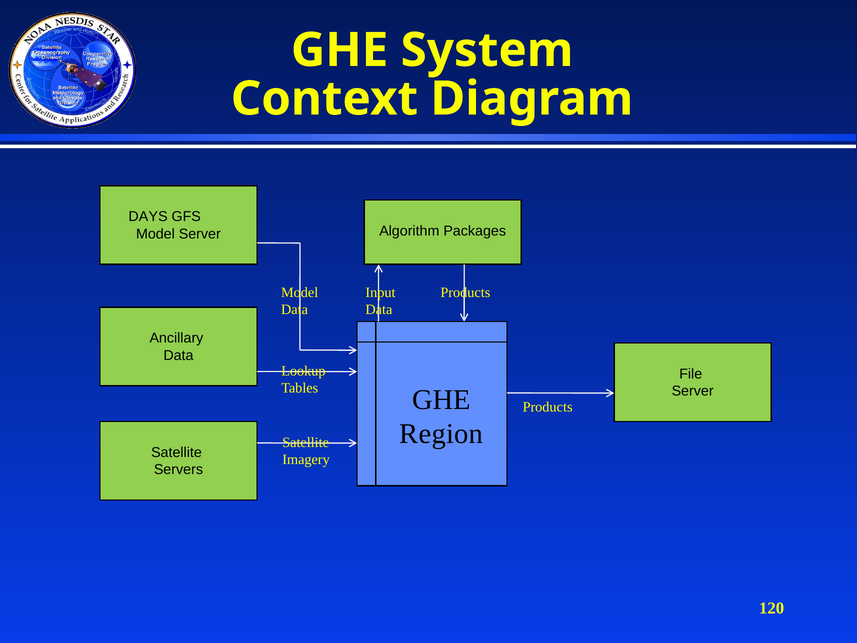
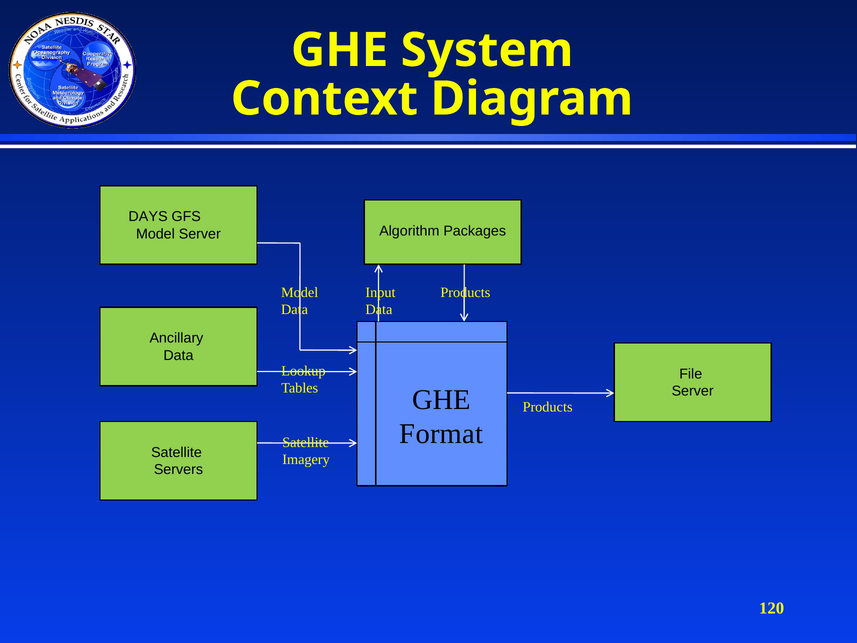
Region: Region -> Format
